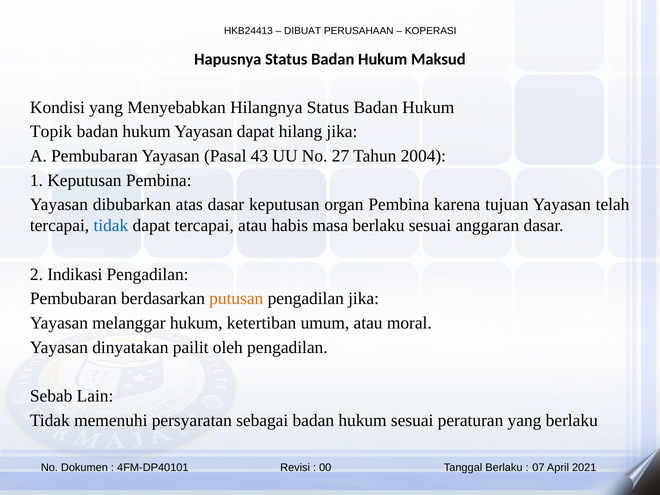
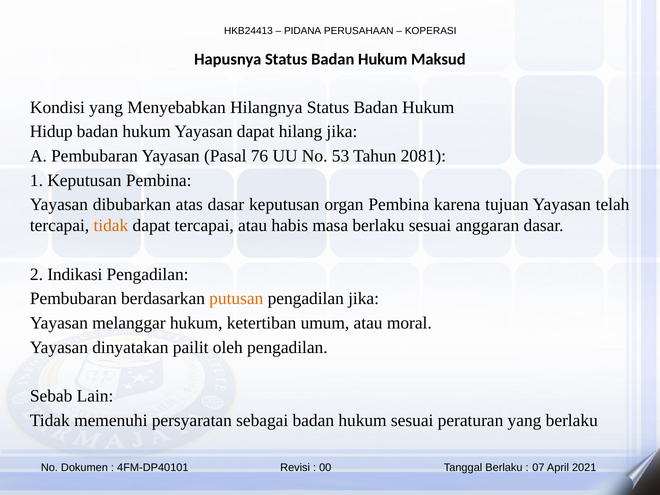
DIBUAT: DIBUAT -> PIDANA
Topik: Topik -> Hidup
43: 43 -> 76
27: 27 -> 53
2004: 2004 -> 2081
tidak at (111, 226) colour: blue -> orange
